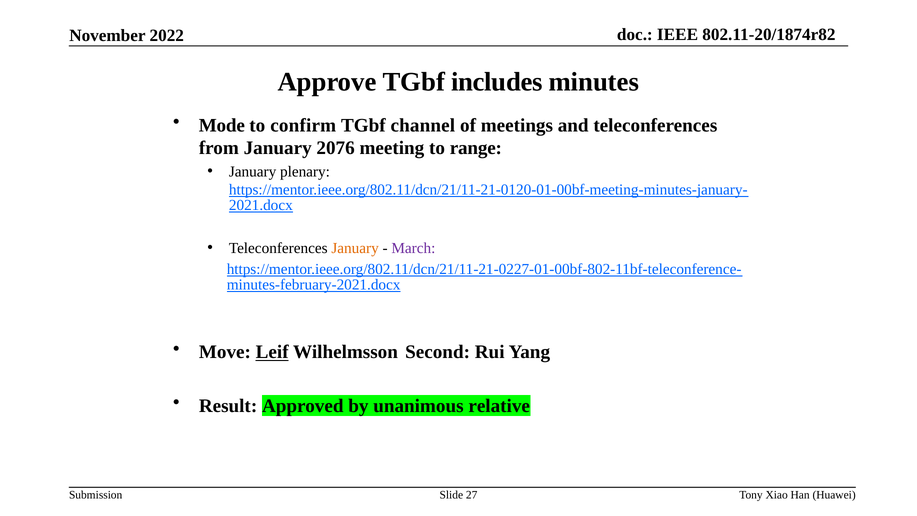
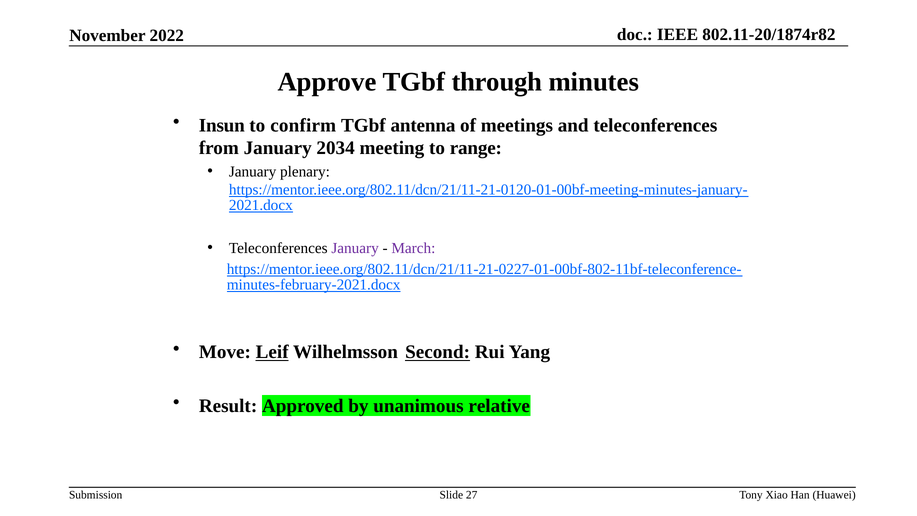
includes: includes -> through
Mode: Mode -> Insun
channel: channel -> antenna
2076: 2076 -> 2034
January at (355, 248) colour: orange -> purple
Second underline: none -> present
